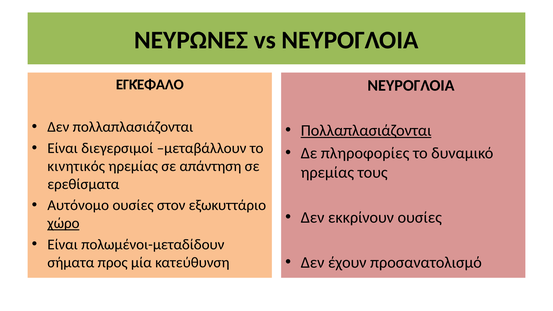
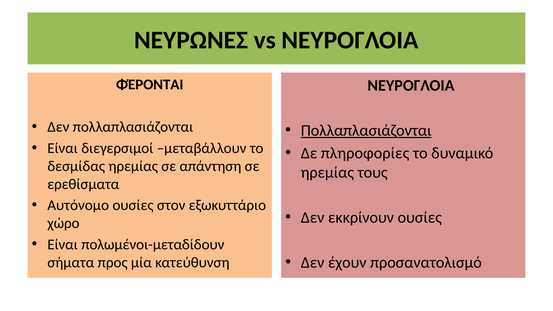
ΕΓΚΈΦΑΛΟ: ΕΓΚΈΦΑΛΟ -> ΦΈΡΟΝΤΑΙ
κινητικός: κινητικός -> δεσμίδας
χώρο underline: present -> none
